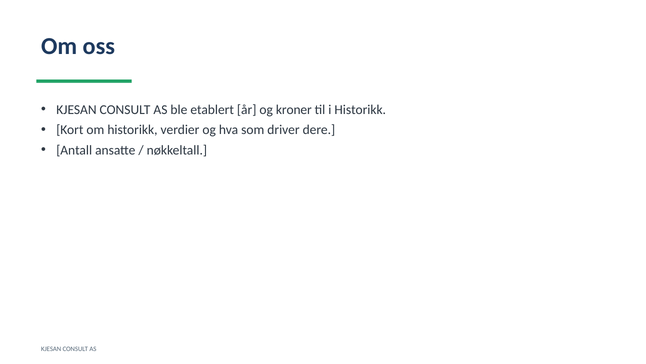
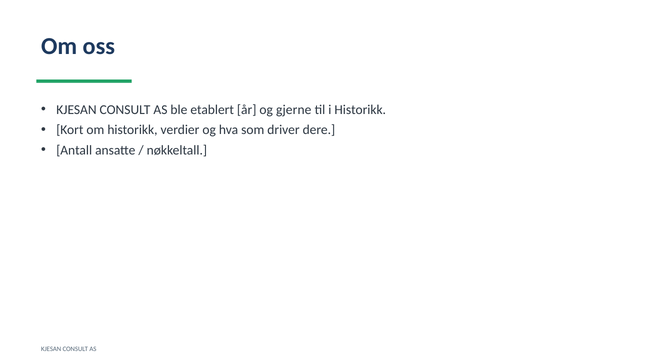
kroner: kroner -> gjerne
